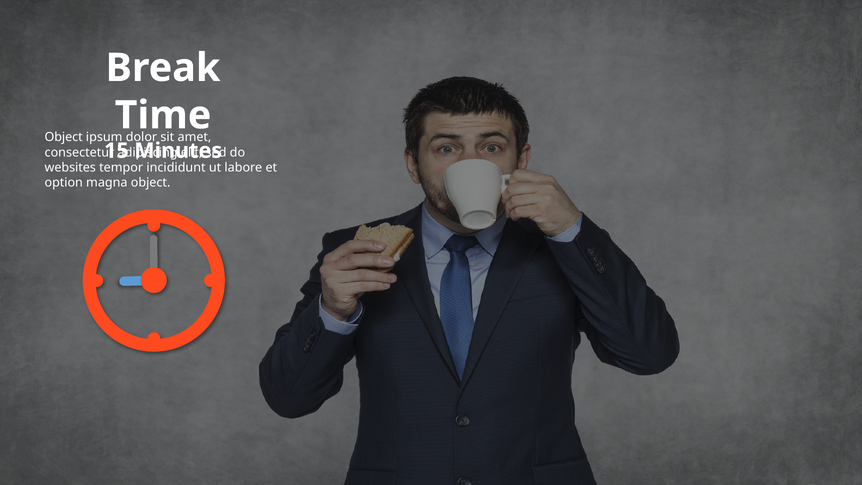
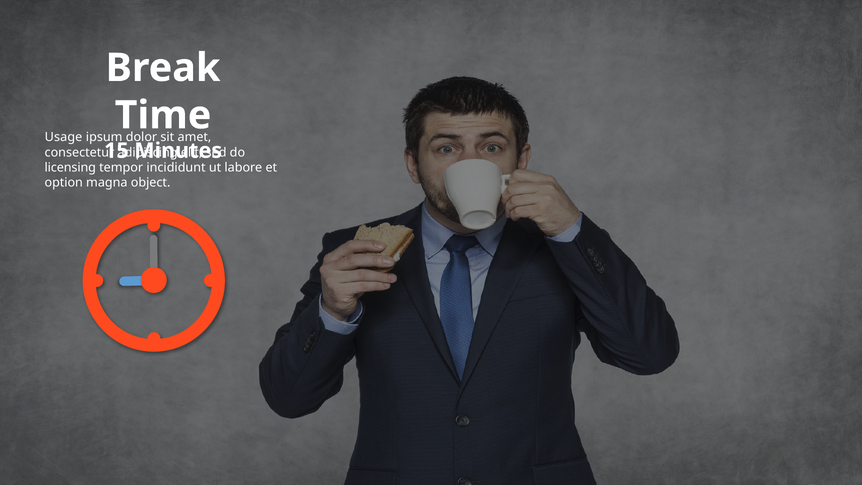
Object at (64, 137): Object -> Usage
websites: websites -> licensing
